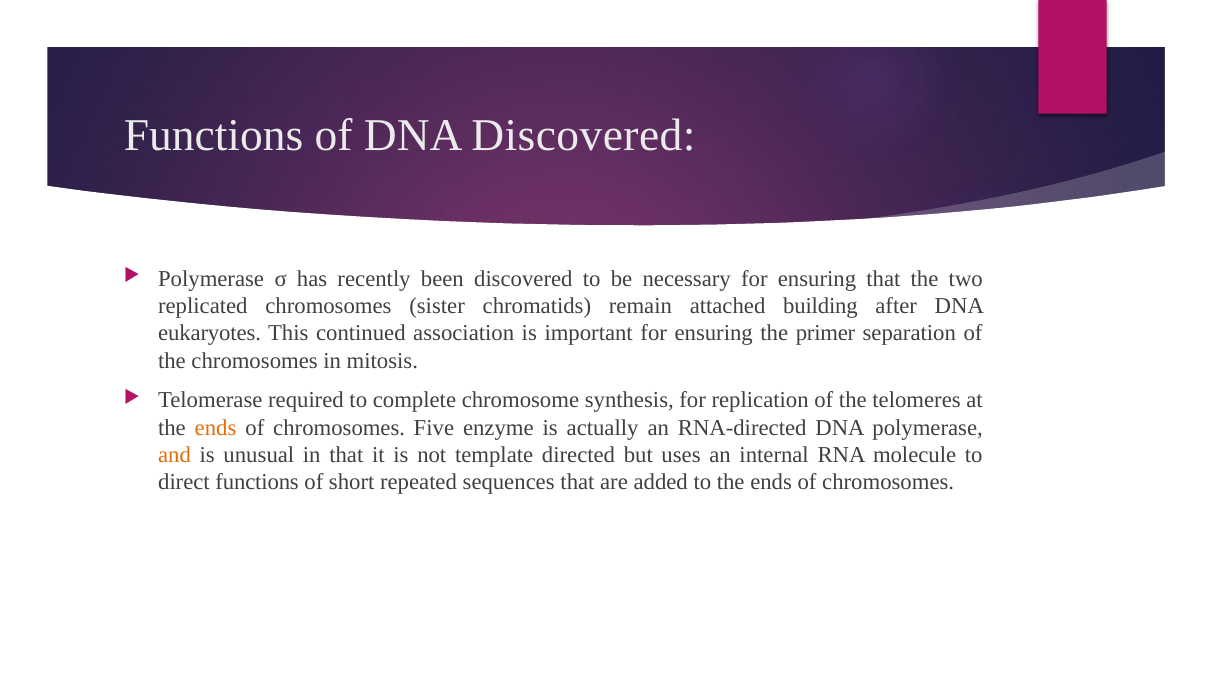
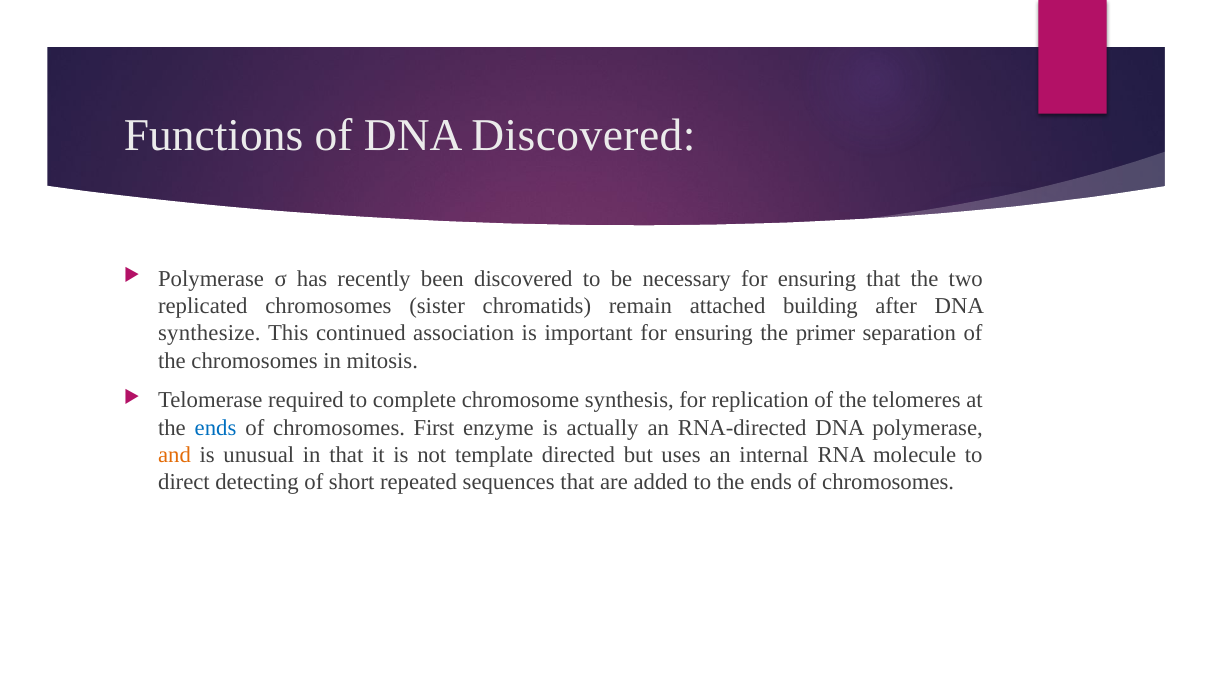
eukaryotes: eukaryotes -> synthesize
ends at (216, 428) colour: orange -> blue
Five: Five -> First
direct functions: functions -> detecting
